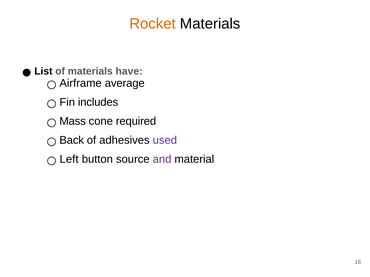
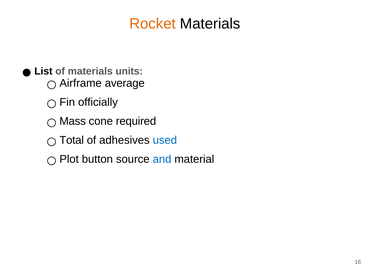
have: have -> units
includes: includes -> officially
Back: Back -> Total
used colour: purple -> blue
Left: Left -> Plot
and colour: purple -> blue
